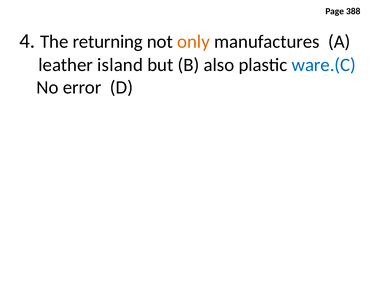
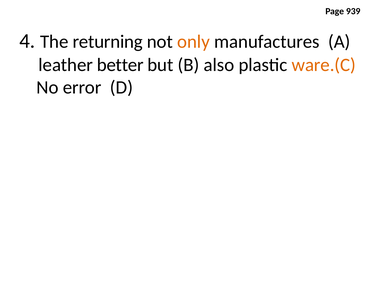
388: 388 -> 939
island: island -> better
ware.(C colour: blue -> orange
